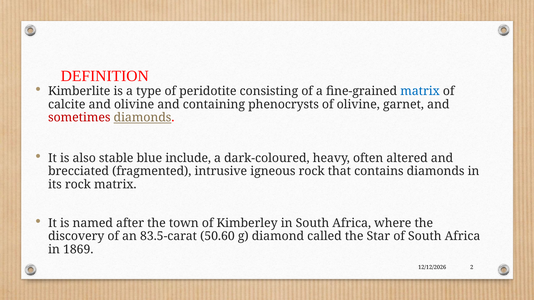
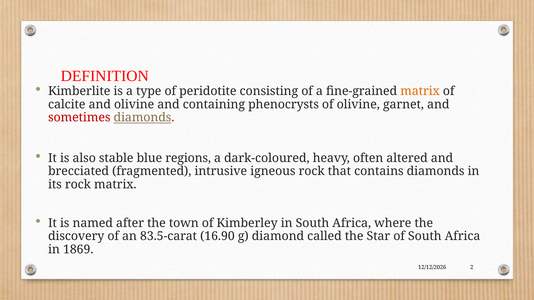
matrix at (420, 91) colour: blue -> orange
include: include -> regions
50.60: 50.60 -> 16.90
